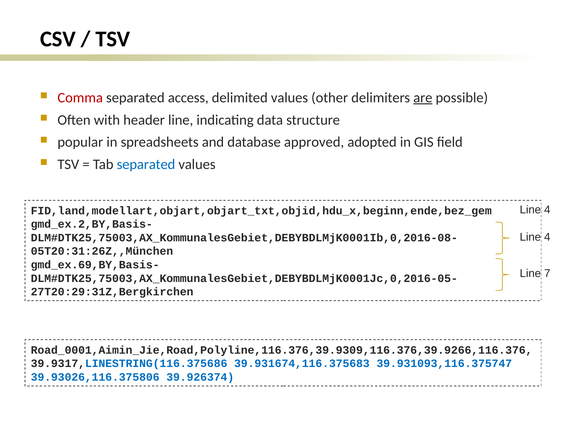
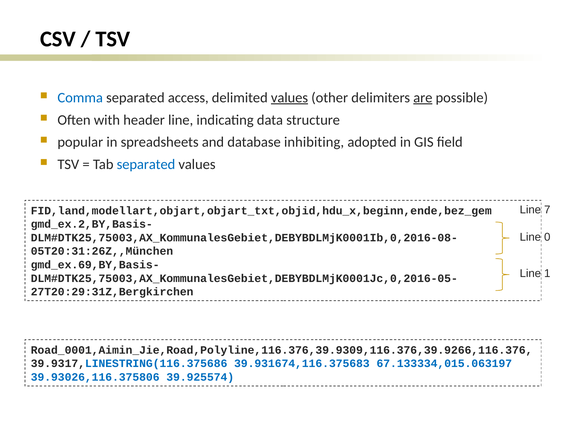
Comma colour: red -> blue
values at (290, 98) underline: none -> present
approved: approved -> inhibiting
4 at (547, 210): 4 -> 7
4 at (547, 237): 4 -> 0
7: 7 -> 1
39.931093,116.375747: 39.931093,116.375747 -> 67.133334,015.063197
39.926374: 39.926374 -> 39.925574
